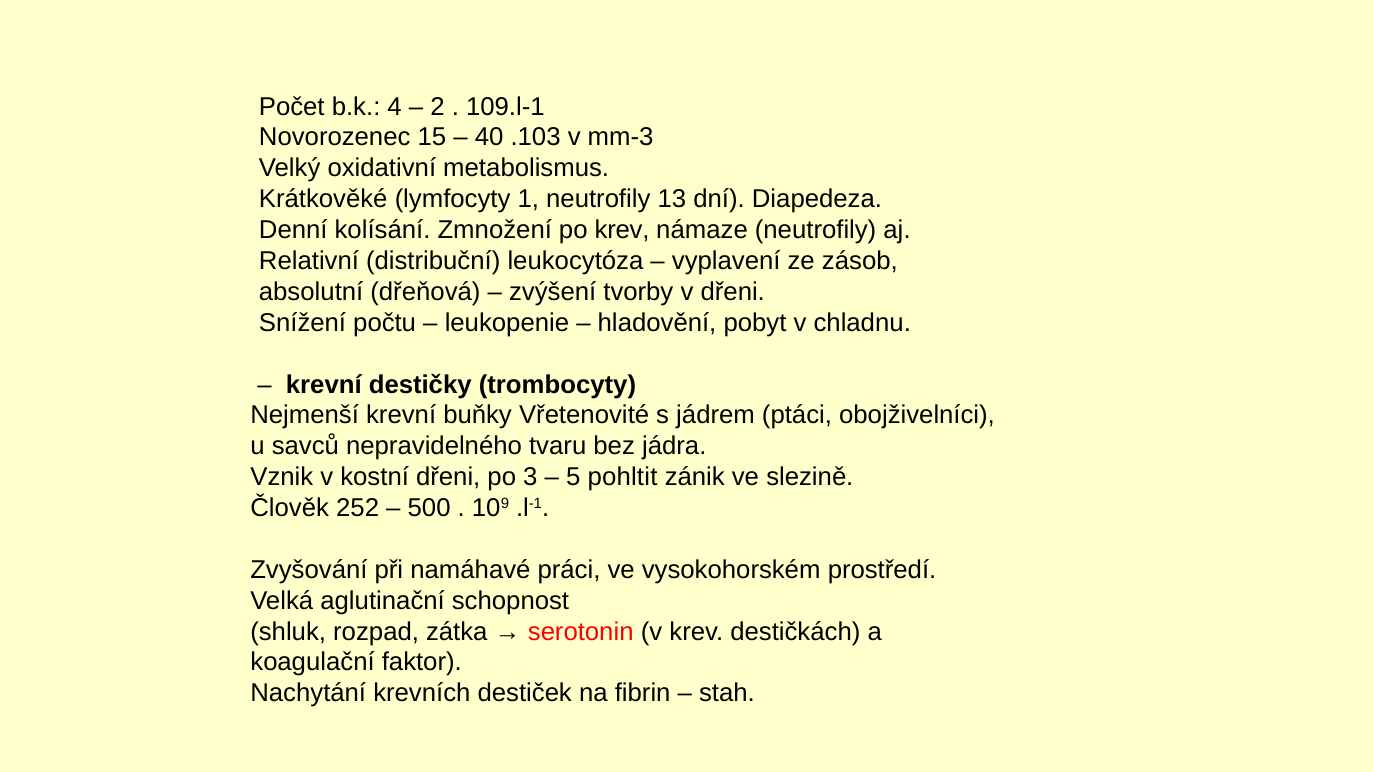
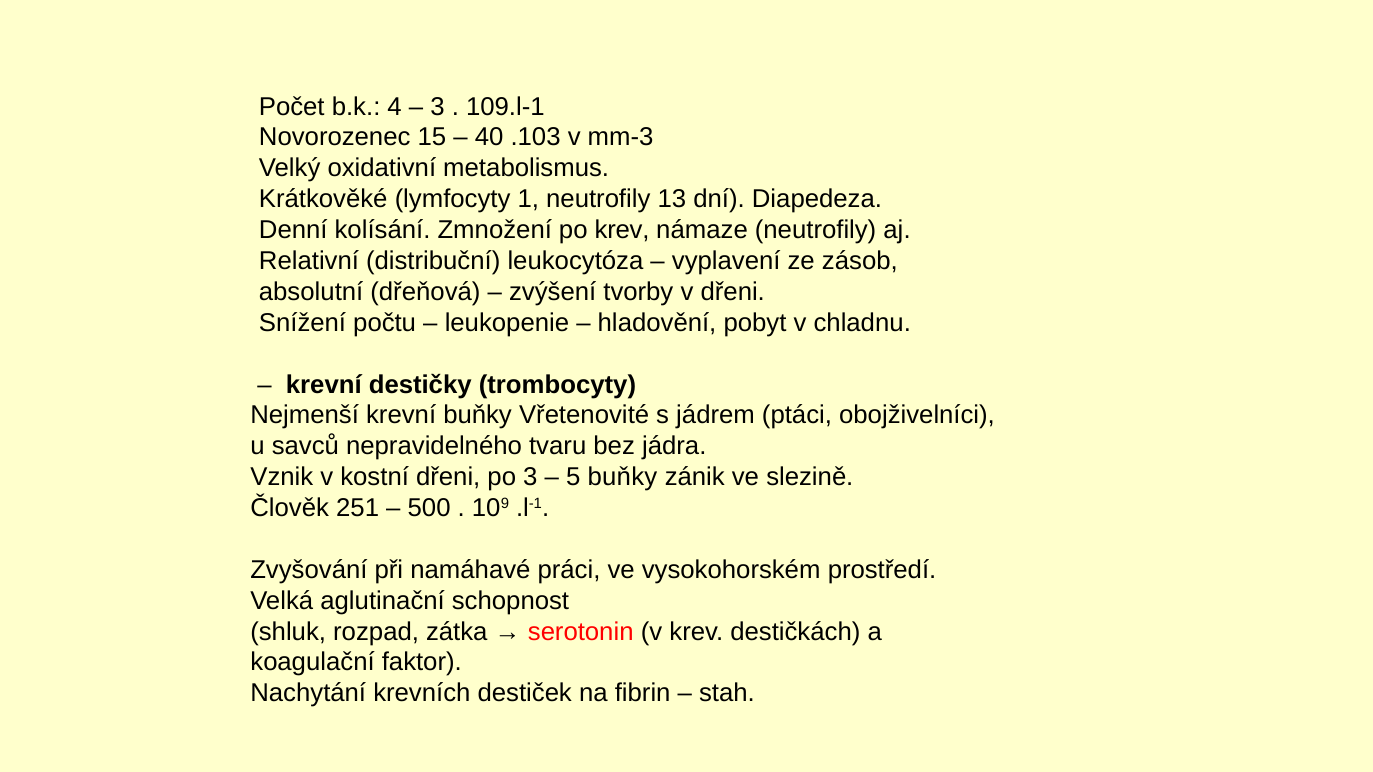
2 at (437, 107): 2 -> 3
5 pohltit: pohltit -> buňky
252: 252 -> 251
